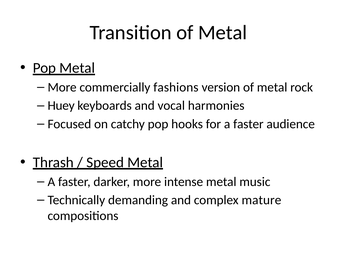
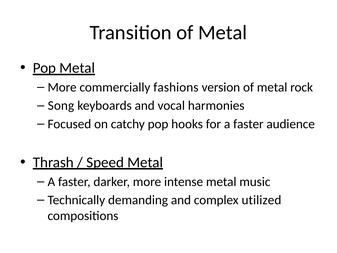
Huey: Huey -> Song
mature: mature -> utilized
